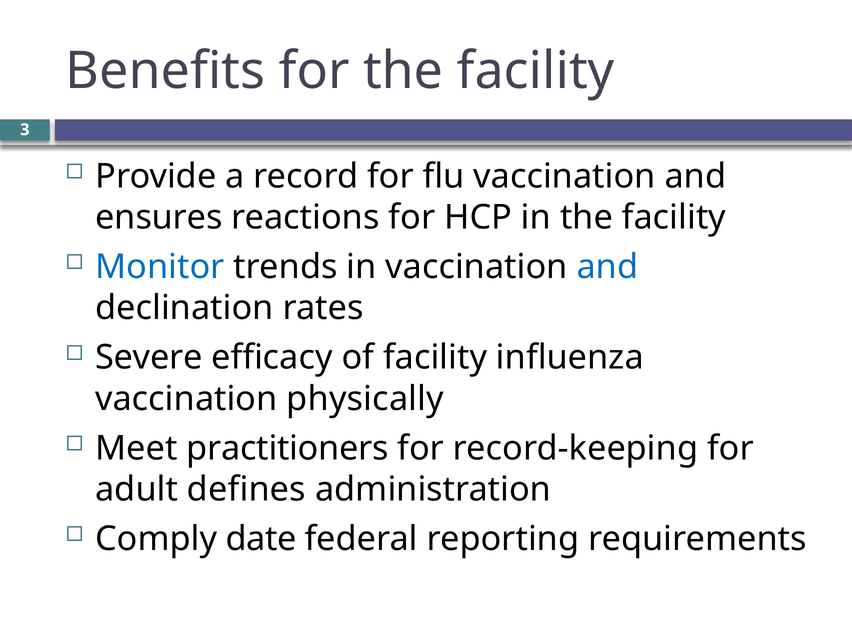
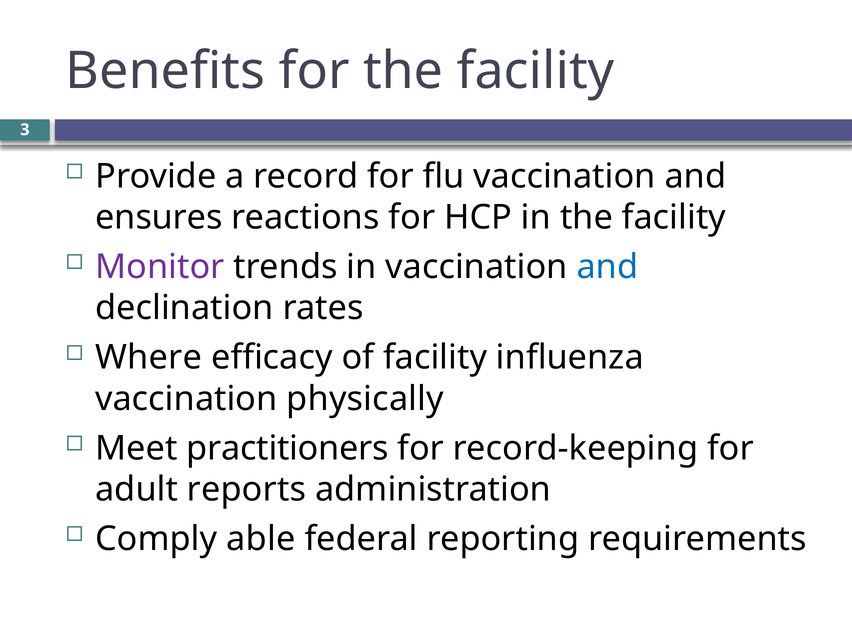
Monitor colour: blue -> purple
Severe: Severe -> Where
defines: defines -> reports
date: date -> able
